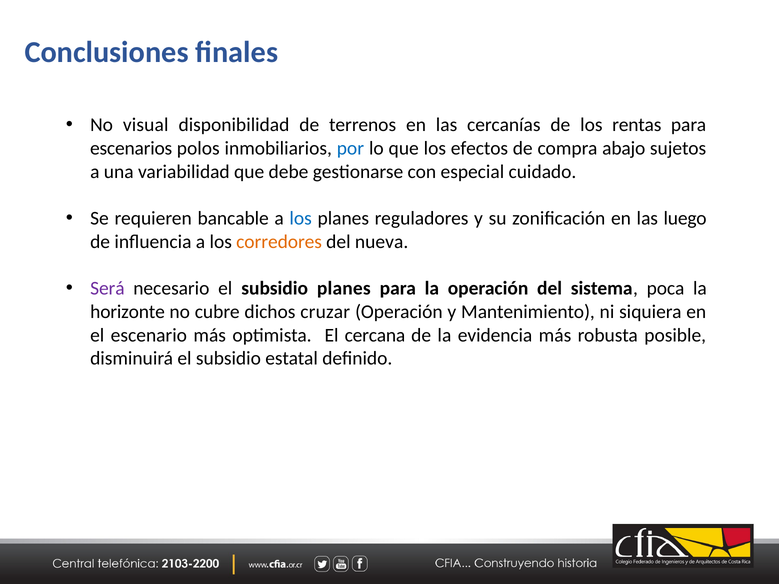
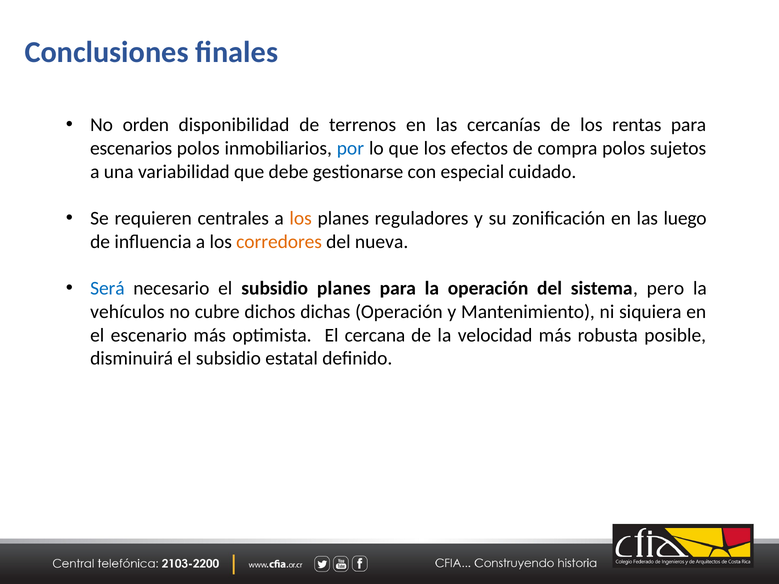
visual: visual -> orden
compra abajo: abajo -> polos
bancable: bancable -> centrales
los at (301, 218) colour: blue -> orange
Será colour: purple -> blue
poca: poca -> pero
horizonte: horizonte -> vehículos
cruzar: cruzar -> dichas
evidencia: evidencia -> velocidad
